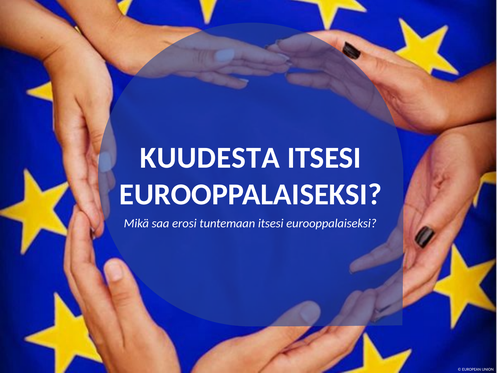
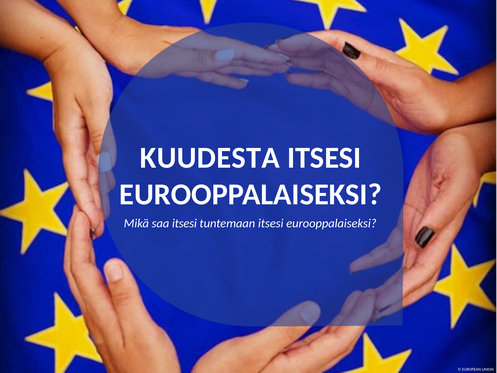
saa erosi: erosi -> itsesi
